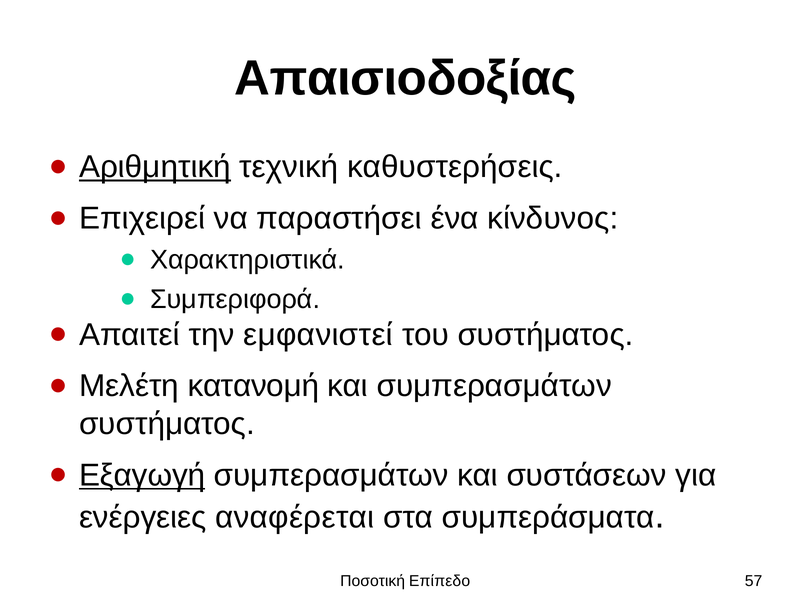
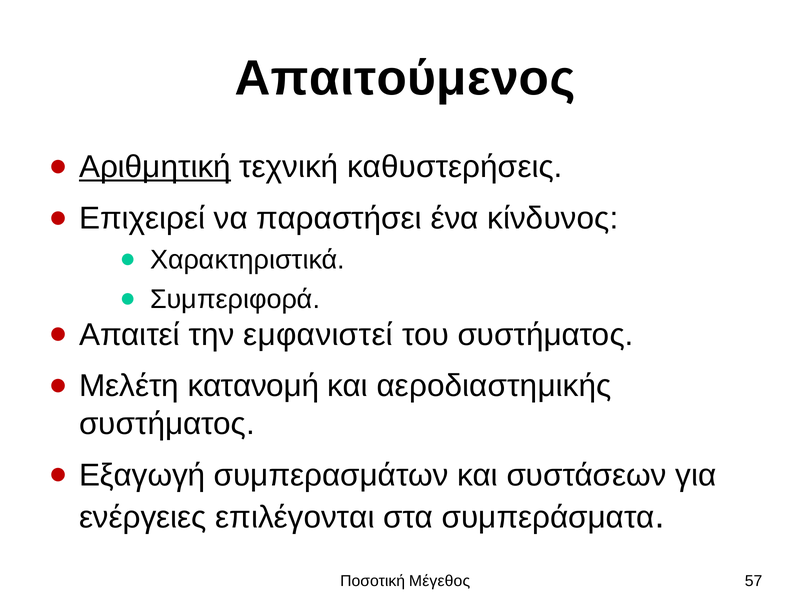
Απαισιοδοξίας: Απαισιοδοξίας -> Απαιτούμενος
και συμπερασμάτων: συμπερασμάτων -> αεροδιαστημικής
Εξαγωγή underline: present -> none
αναφέρεται: αναφέρεται -> επιλέγονται
Επίπεδο: Επίπεδο -> Μέγεθος
